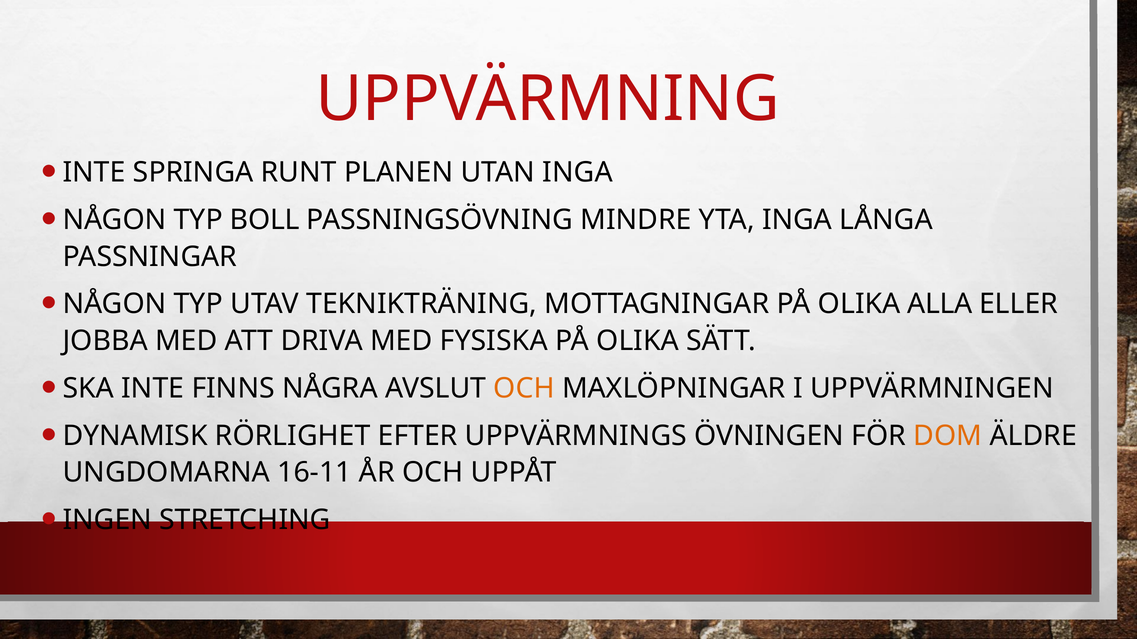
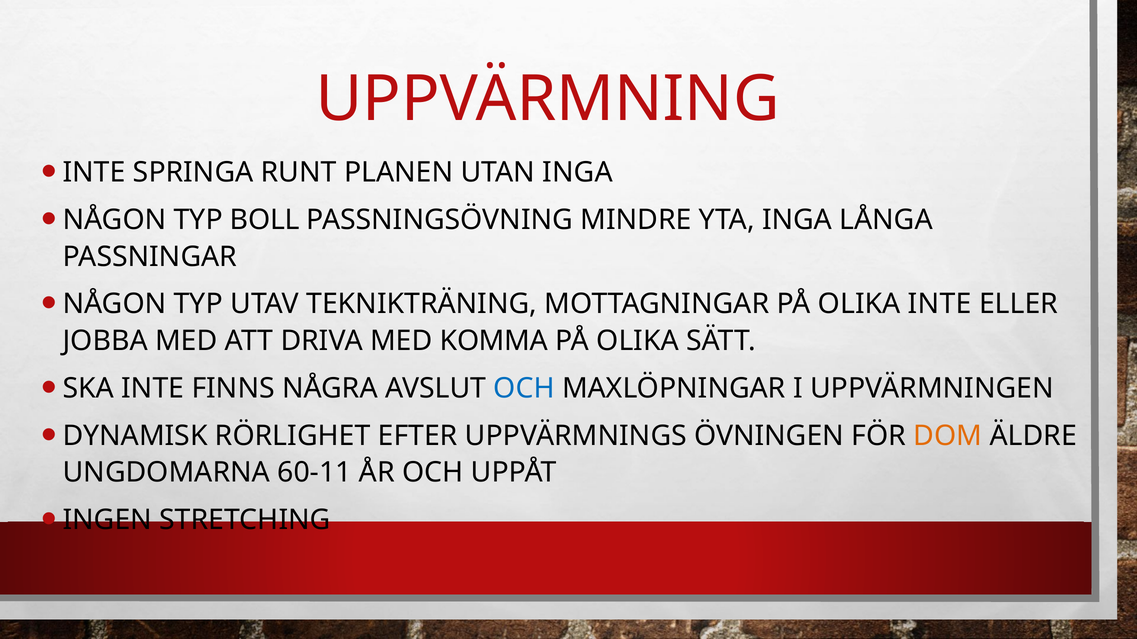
OLIKA ALLA: ALLA -> INTE
FYSISKA: FYSISKA -> KOMMA
OCH at (524, 389) colour: orange -> blue
16-11: 16-11 -> 60-11
